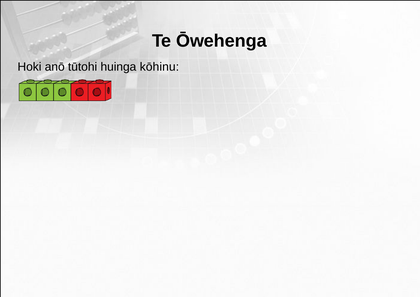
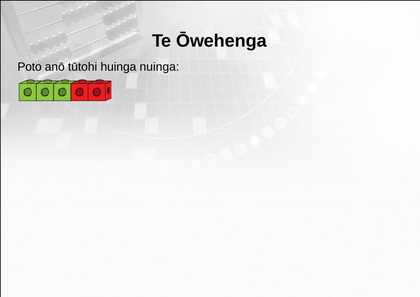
Hoki: Hoki -> Poto
kōhinu: kōhinu -> nuinga
